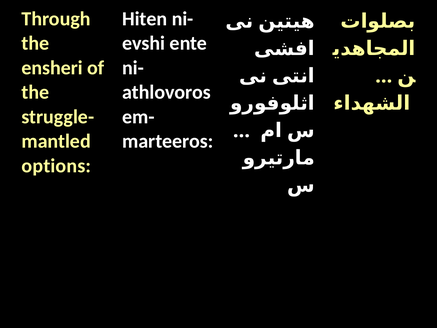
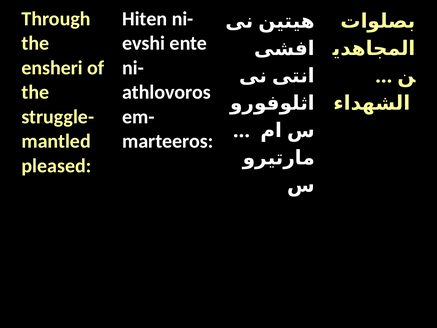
options: options -> pleased
